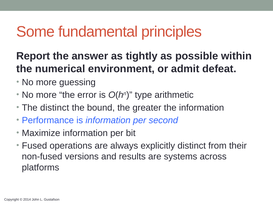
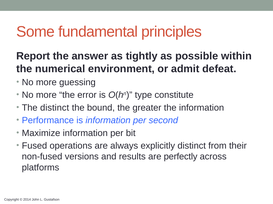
arithmetic: arithmetic -> constitute
systems: systems -> perfectly
